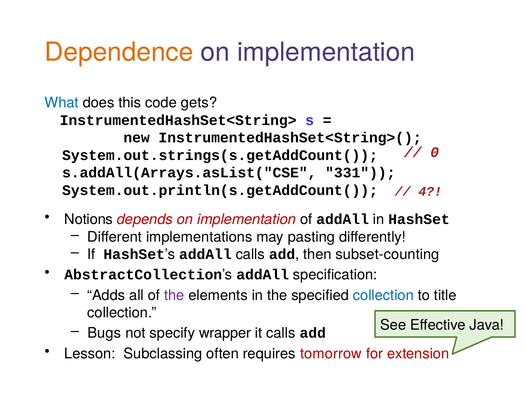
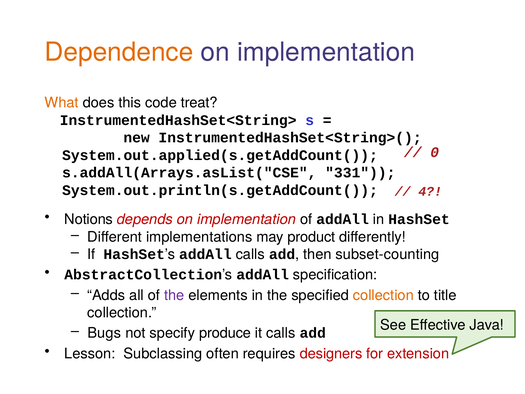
What colour: blue -> orange
gets: gets -> treat
System.out.strings(s.getAddCount(: System.out.strings(s.getAddCount( -> System.out.applied(s.getAddCount(
pasting: pasting -> product
collection at (383, 295) colour: blue -> orange
wrapper: wrapper -> produce
tomorrow: tomorrow -> designers
